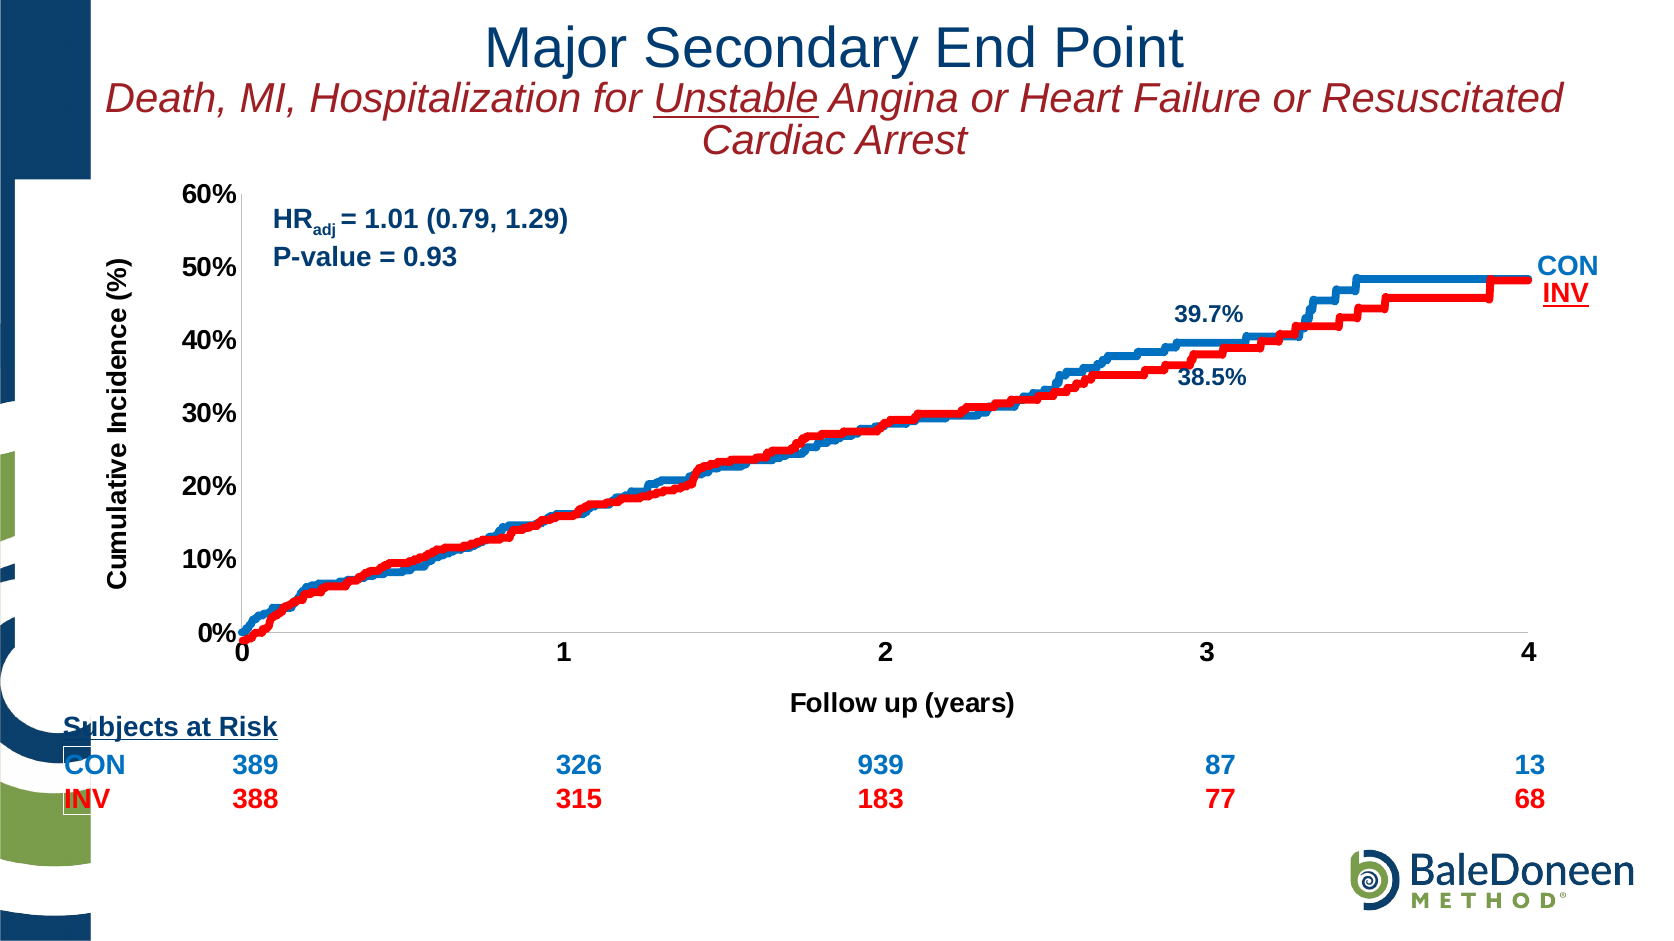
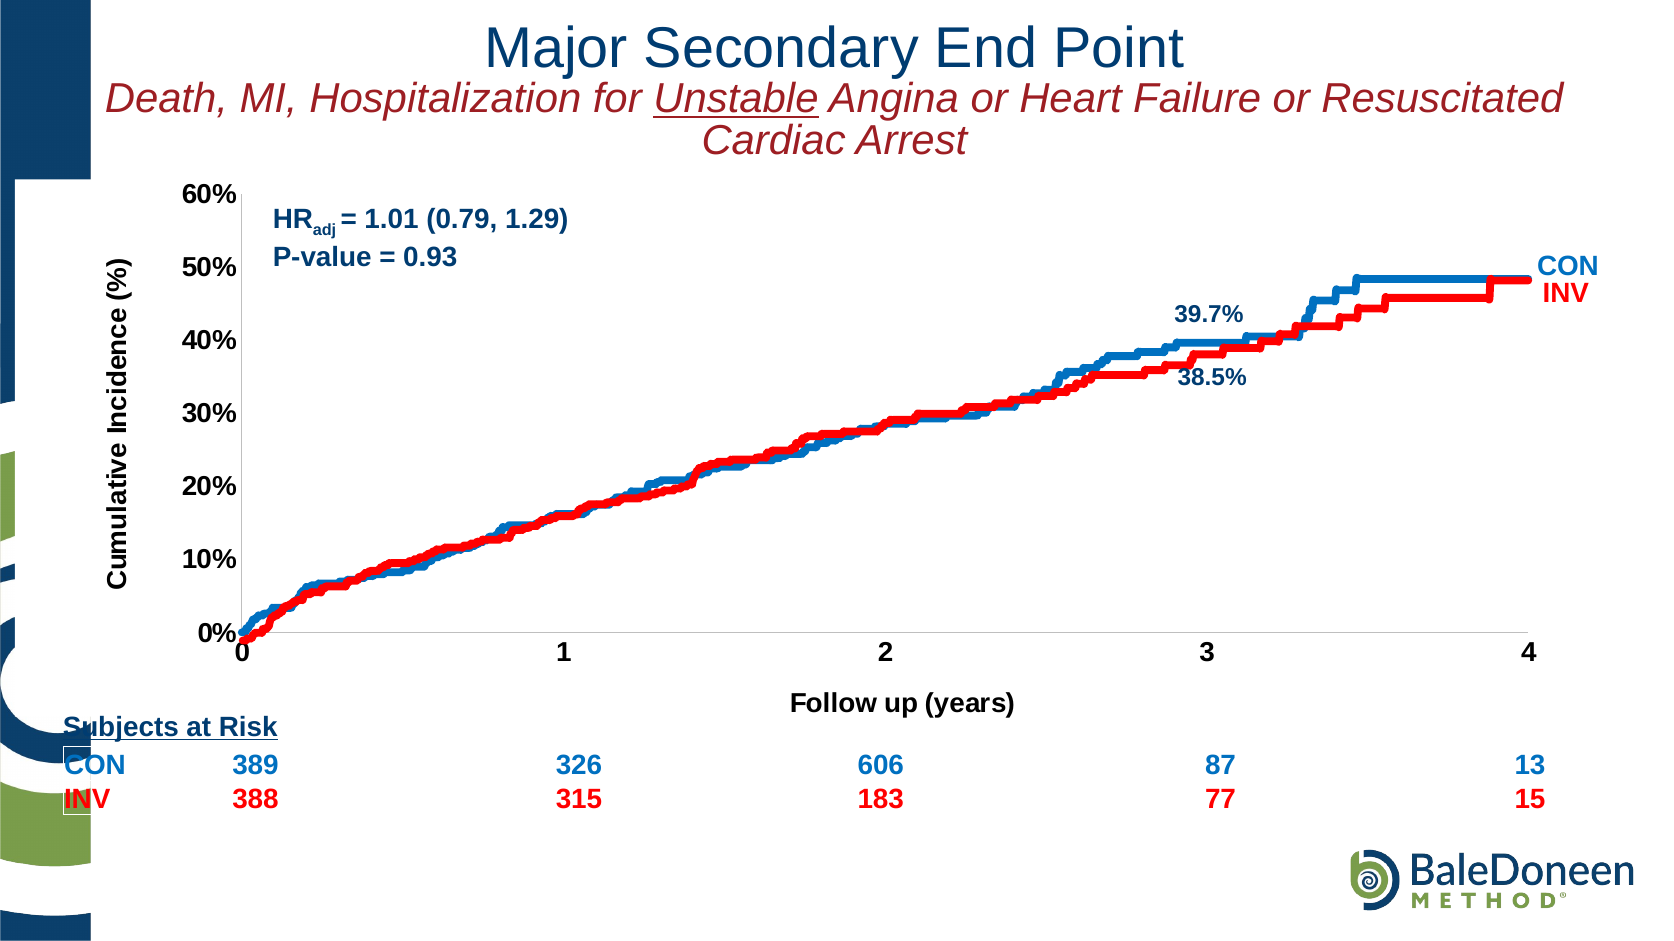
INV at (1566, 294) underline: present -> none
939: 939 -> 606
68: 68 -> 15
